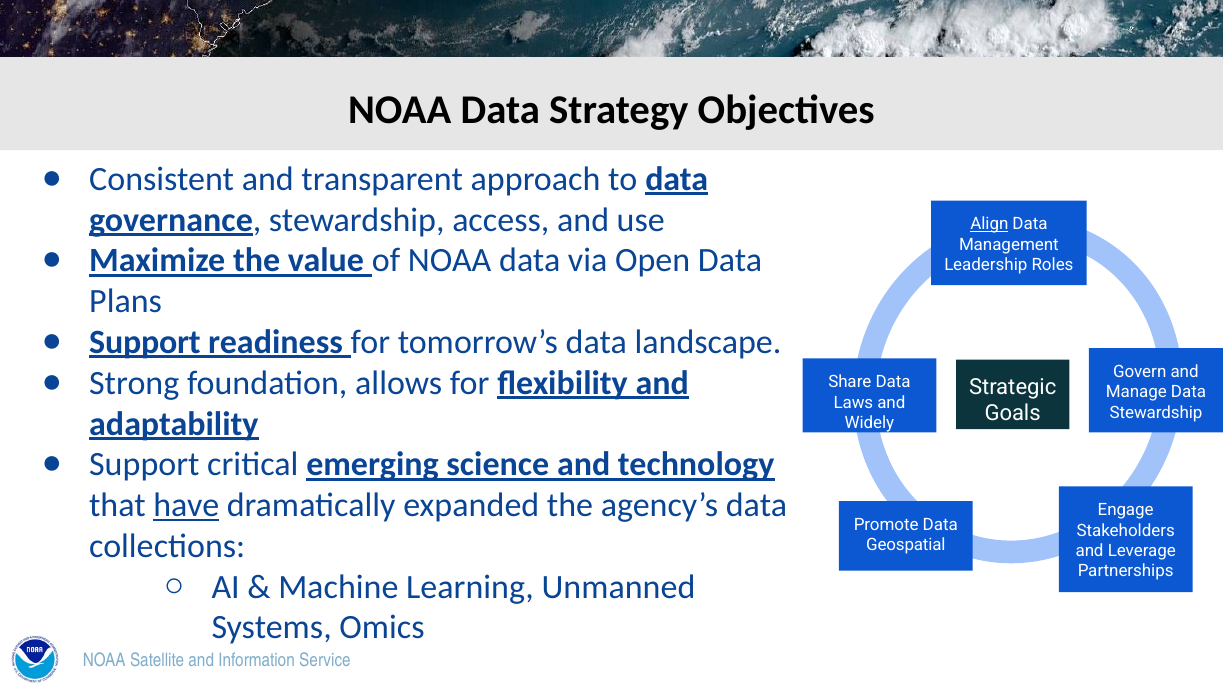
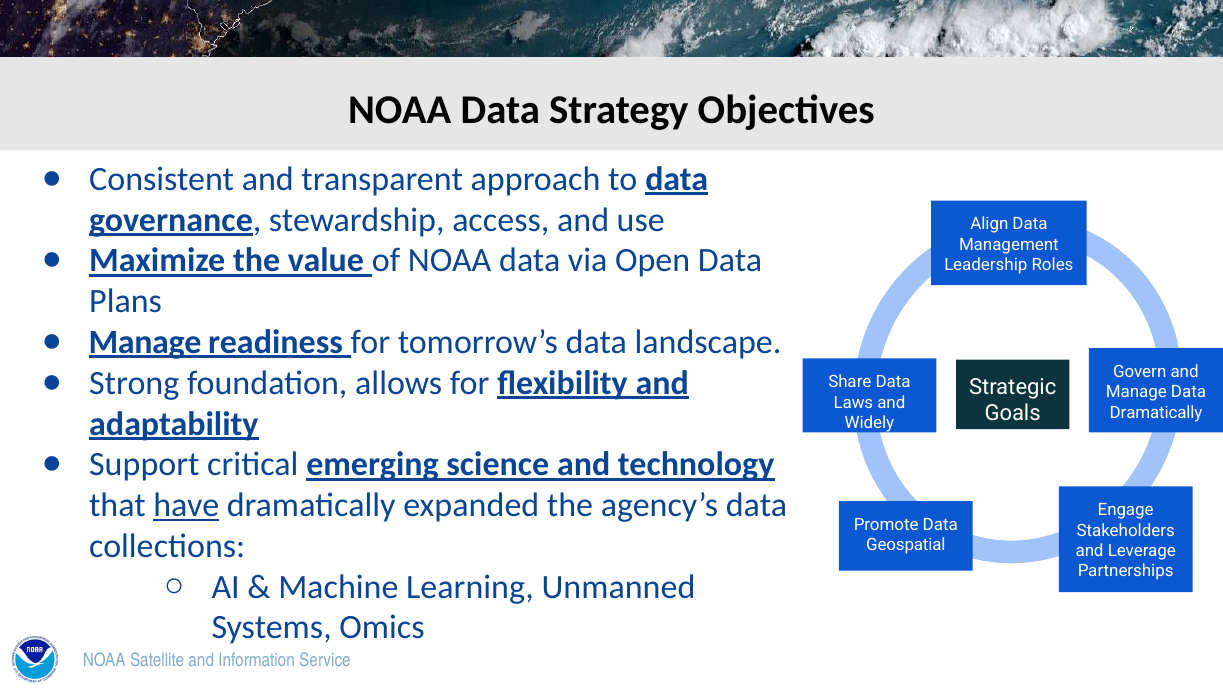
Align underline: present -> none
Support at (145, 342): Support -> Manage
Stewardship at (1156, 413): Stewardship -> Dramatically
